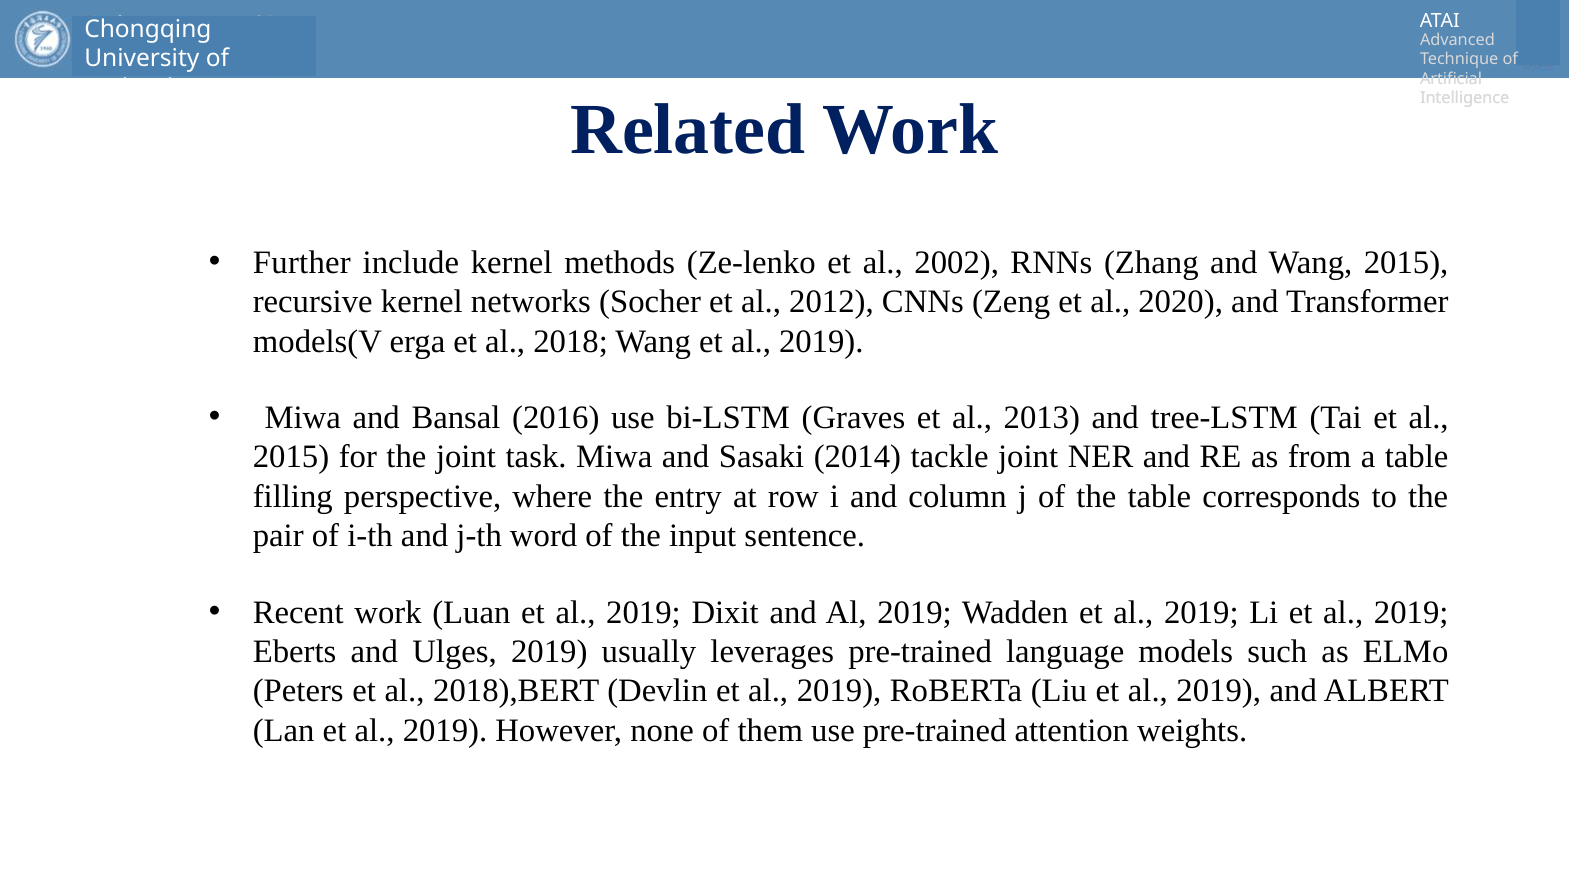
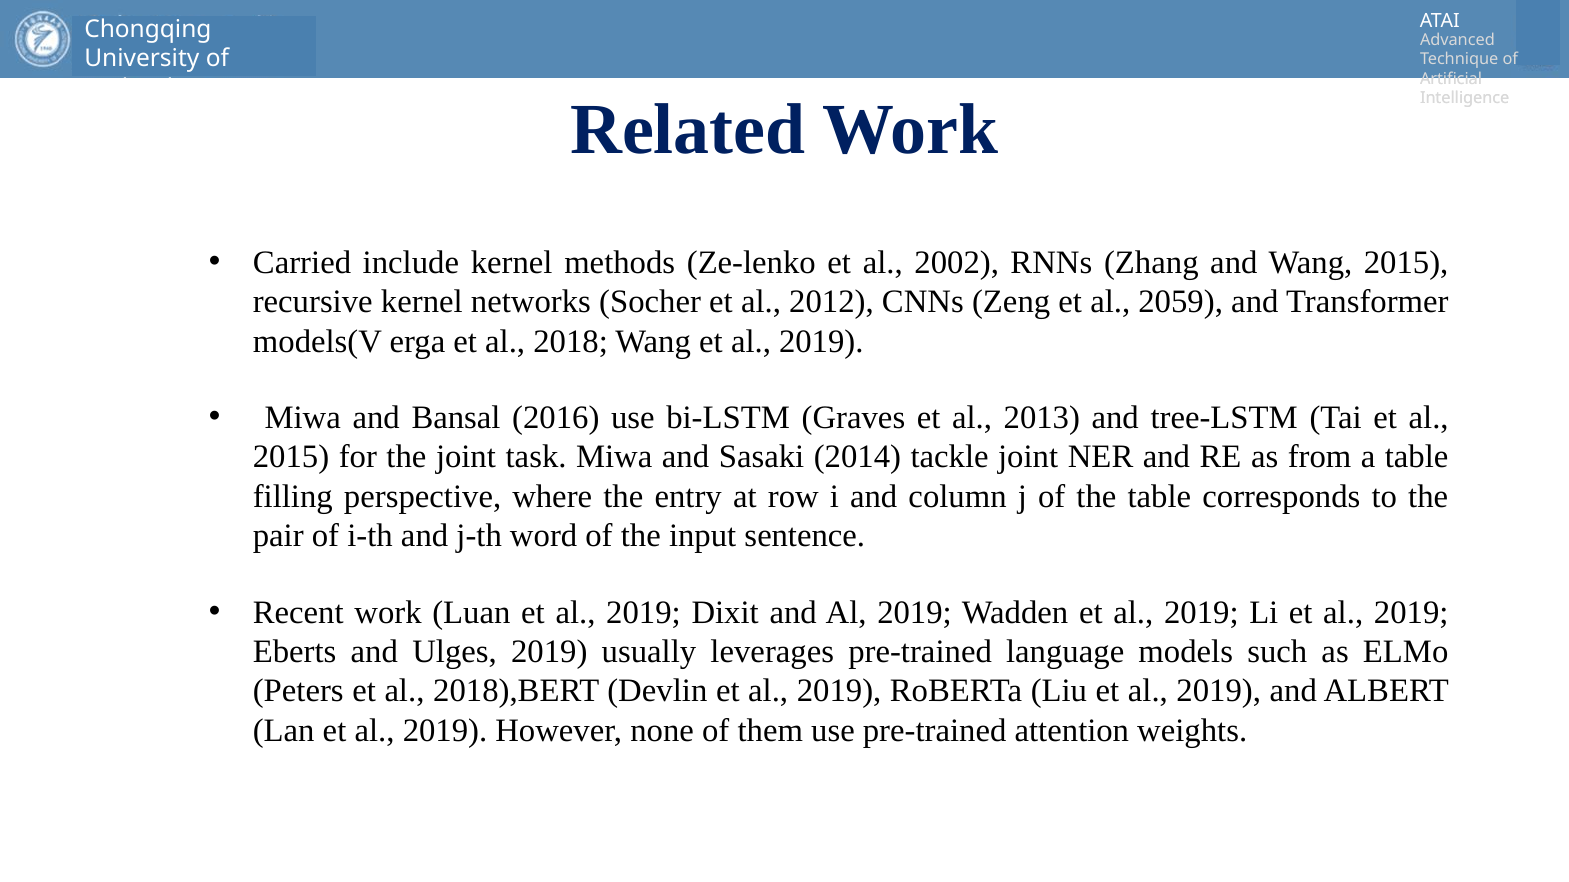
Further: Further -> Carried
2020: 2020 -> 2059
